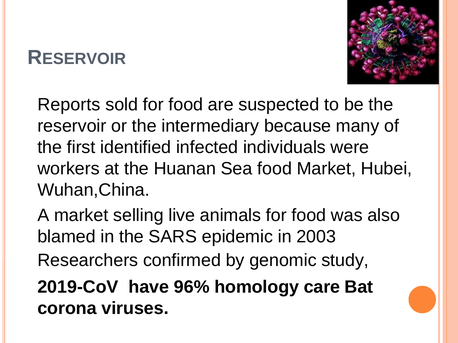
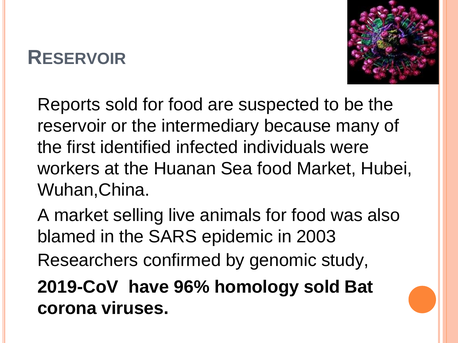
homology care: care -> sold
